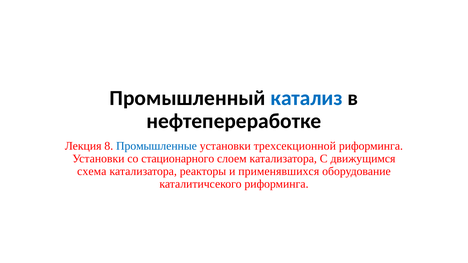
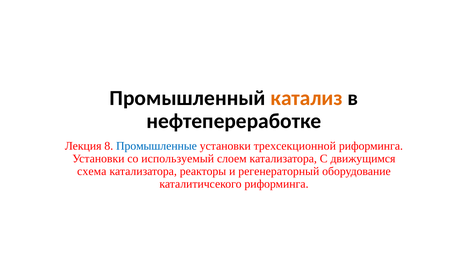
катализ colour: blue -> orange
стационарного: стационарного -> используемый
применявшихся: применявшихся -> регенераторный
